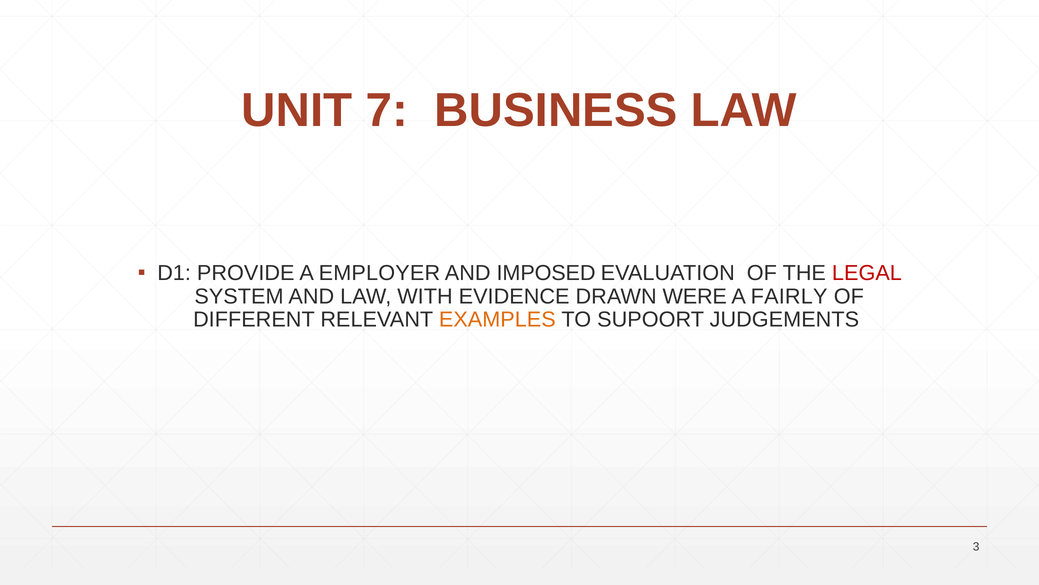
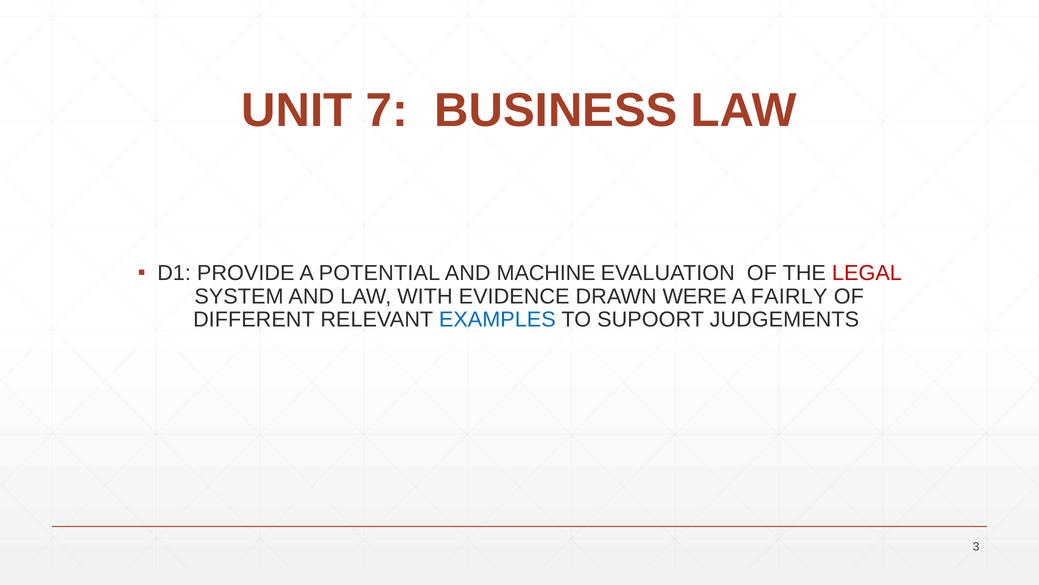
EMPLOYER: EMPLOYER -> POTENTIAL
IMPOSED: IMPOSED -> MACHINE
EXAMPLES colour: orange -> blue
